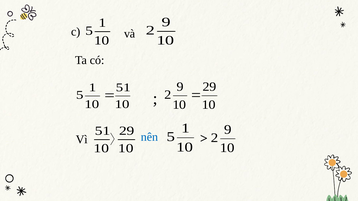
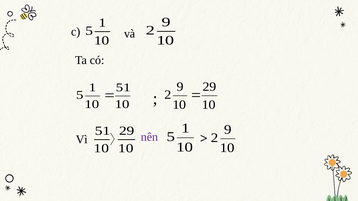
nên colour: blue -> purple
